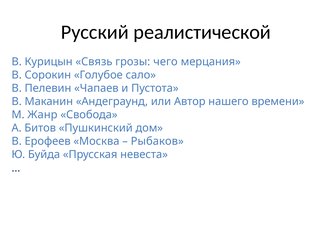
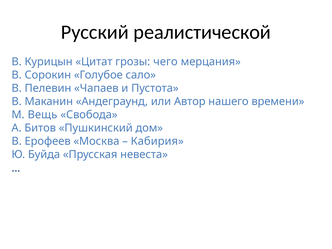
Связь: Связь -> Цитат
Жанр: Жанр -> Вещь
Рыбаков: Рыбаков -> Кабирия
